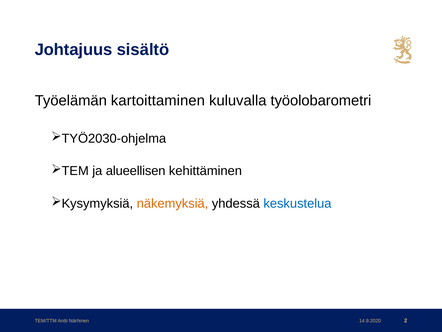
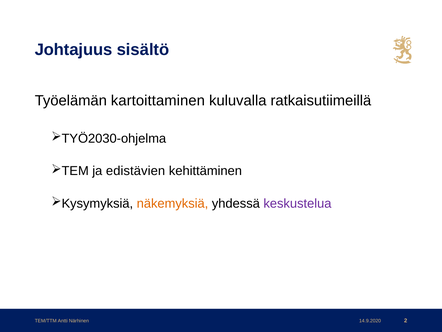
työolobarometri: työolobarometri -> ratkaisutiimeillä
alueellisen: alueellisen -> edistävien
keskustelua colour: blue -> purple
